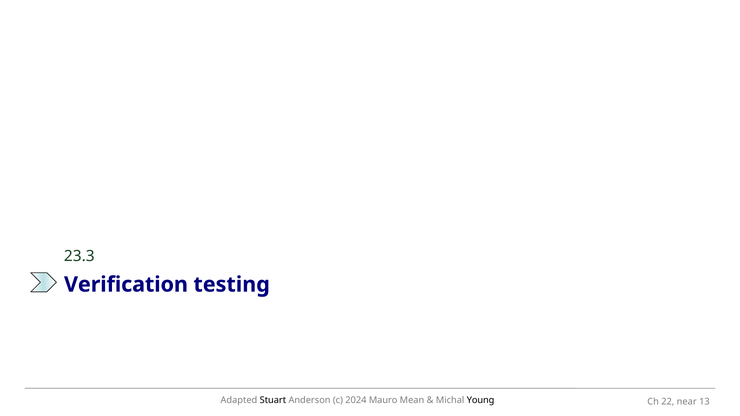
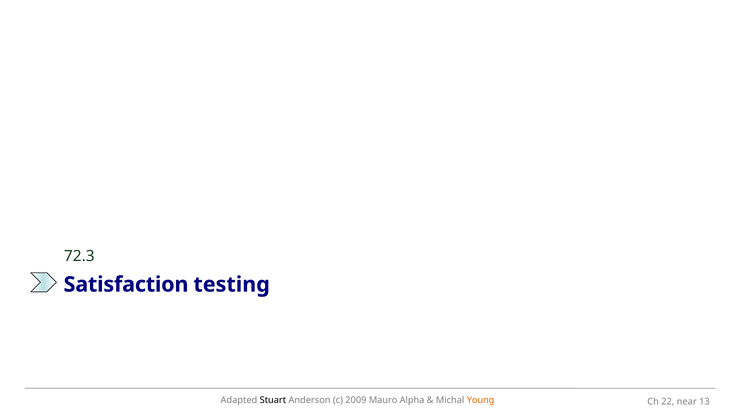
23.3: 23.3 -> 72.3
Verification: Verification -> Satisfaction
2024: 2024 -> 2009
Mean: Mean -> Alpha
Young colour: black -> orange
